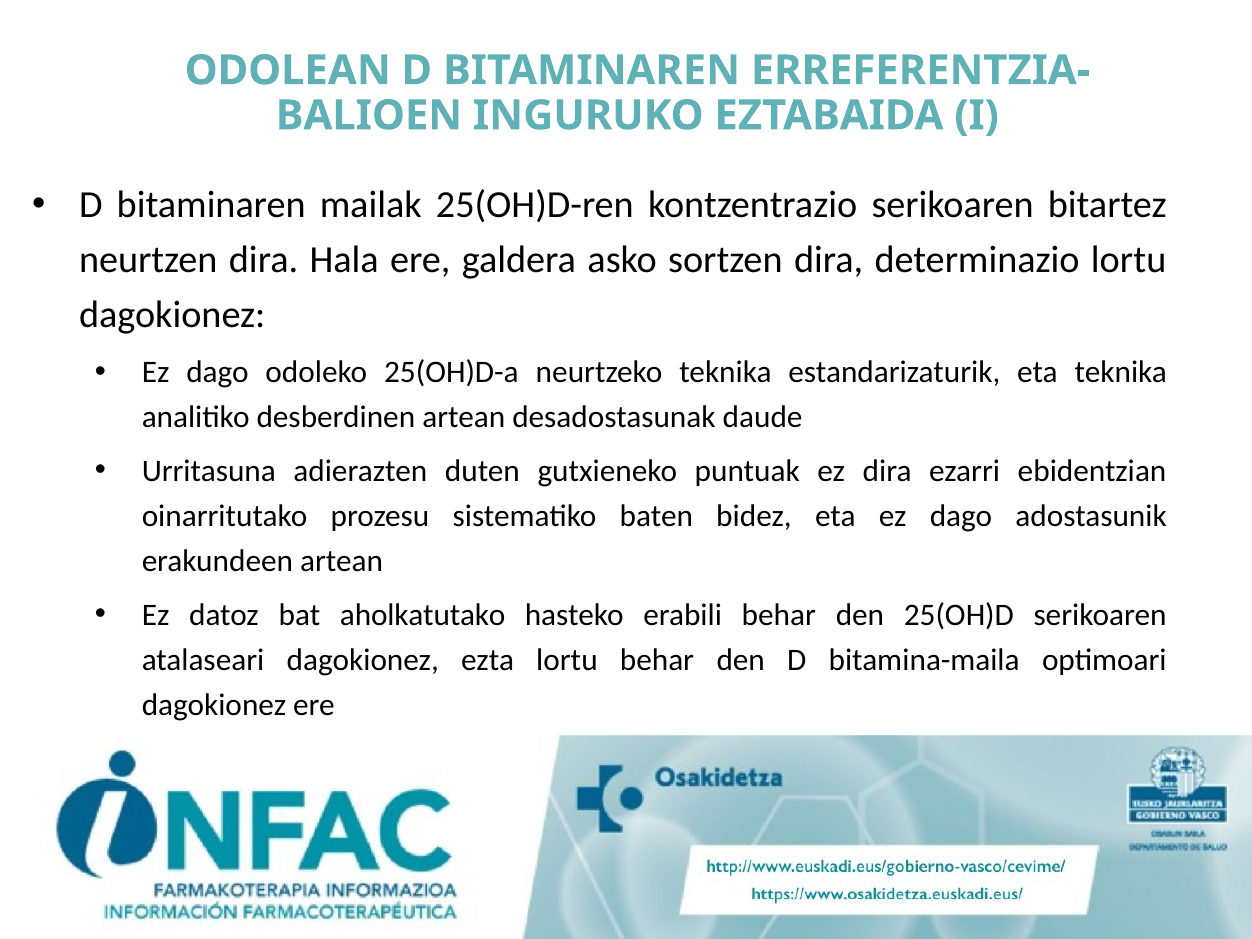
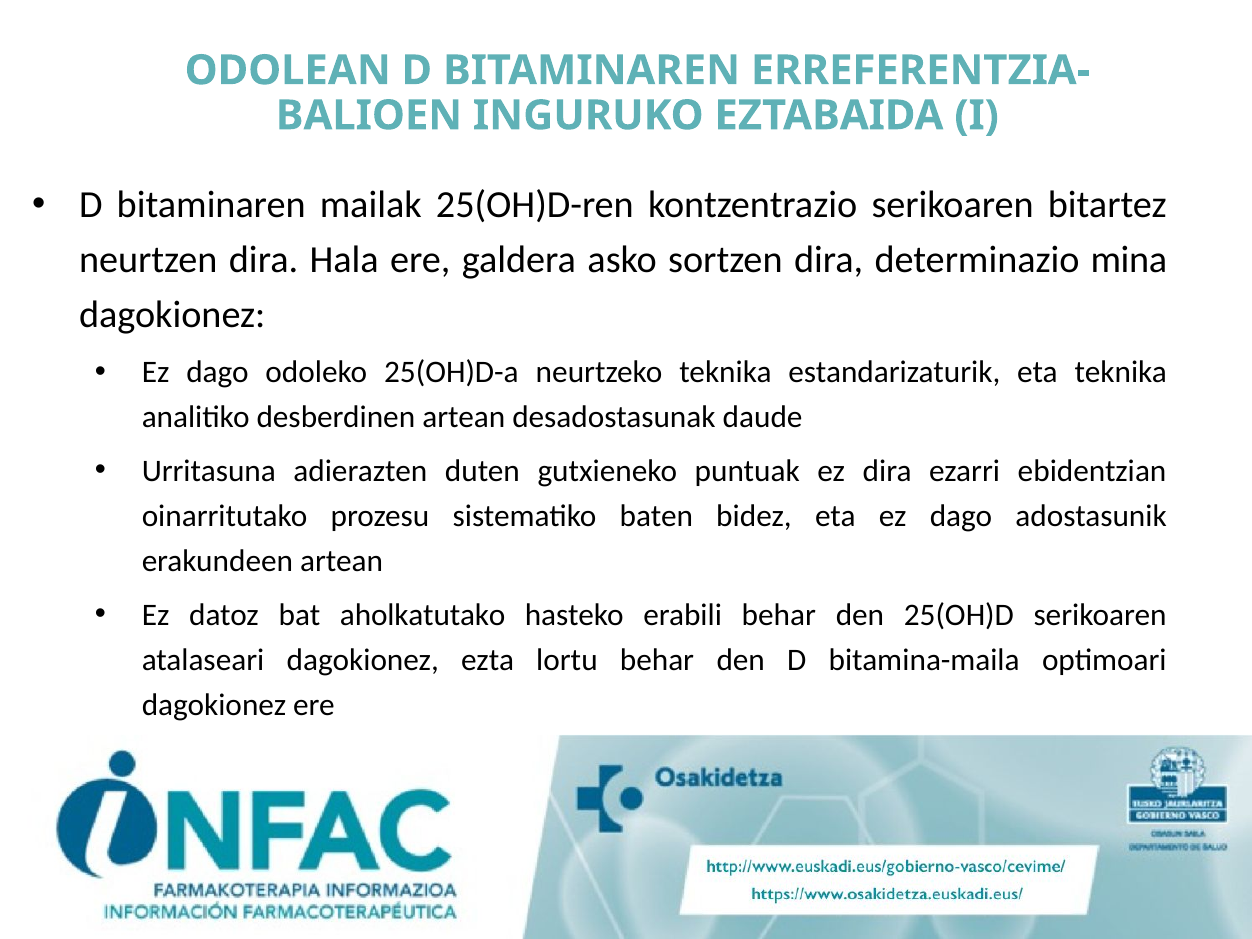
determinazio lortu: lortu -> mina
